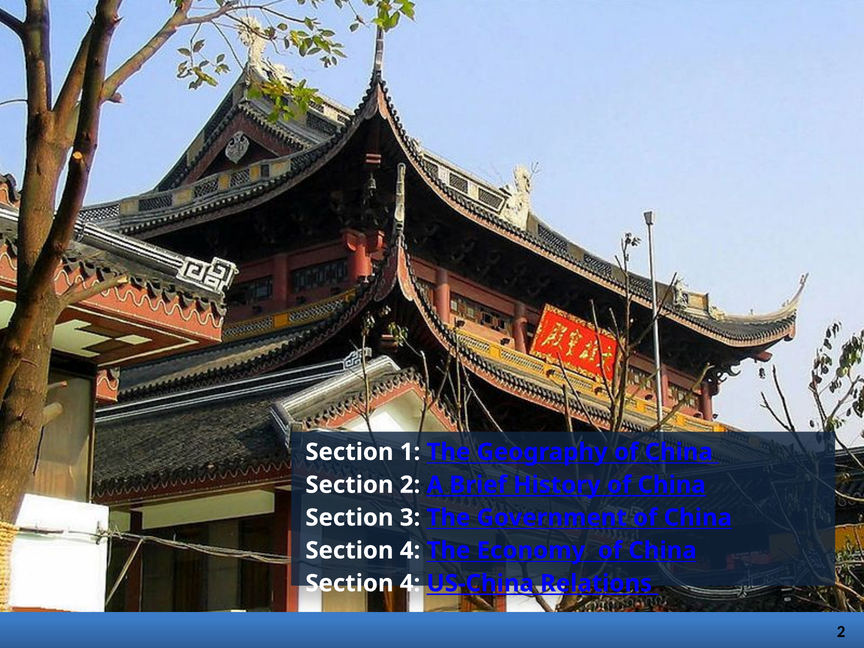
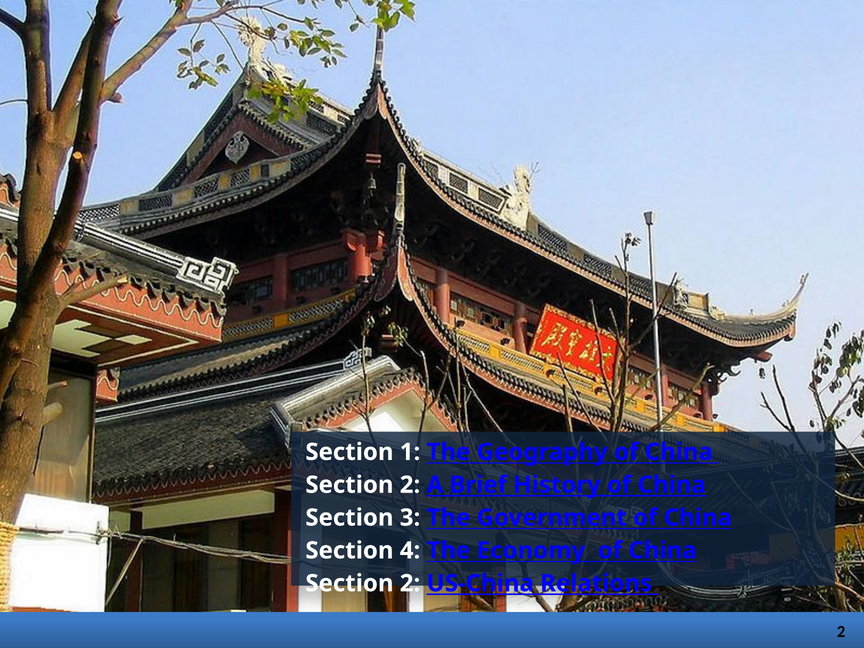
4 at (410, 583): 4 -> 2
